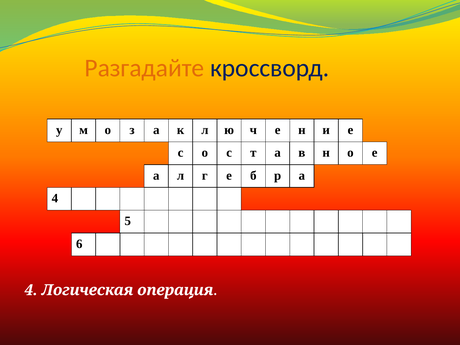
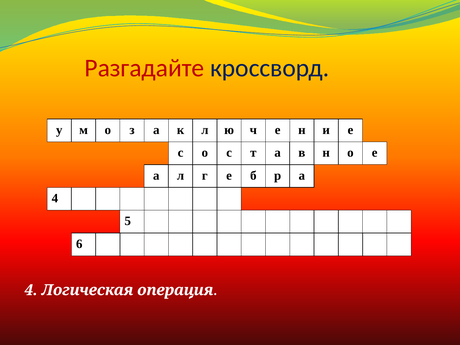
Разгадайте colour: orange -> red
